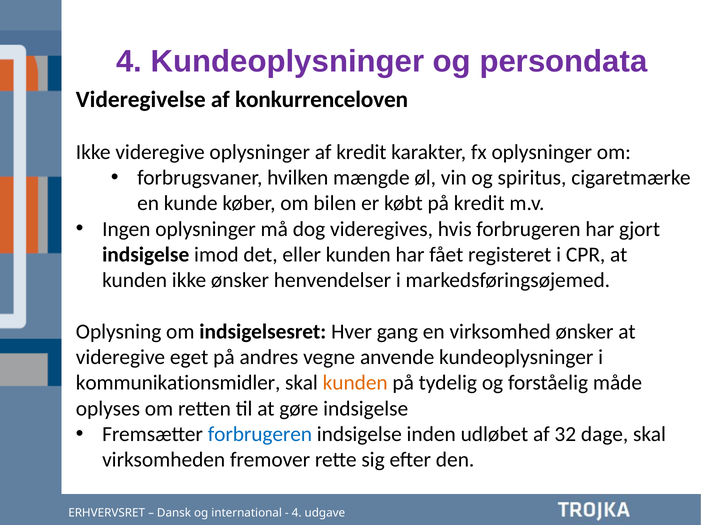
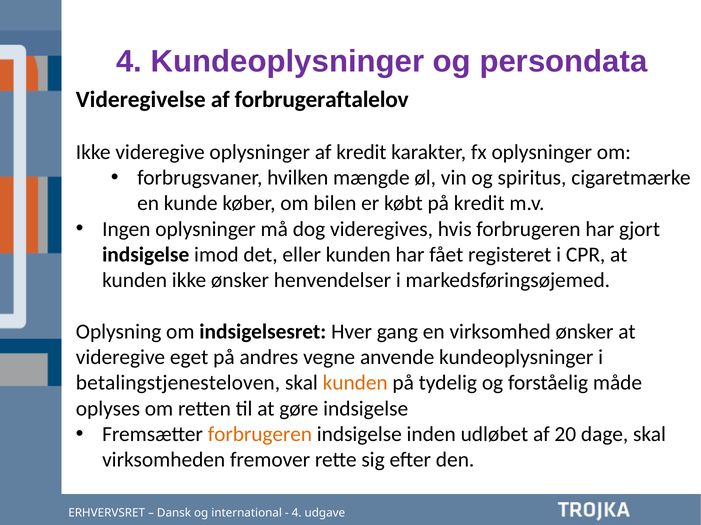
konkurrenceloven: konkurrenceloven -> forbrugeraftalelov
kommunikationsmidler: kommunikationsmidler -> betalingstjenesteloven
forbrugeren at (260, 435) colour: blue -> orange
32: 32 -> 20
